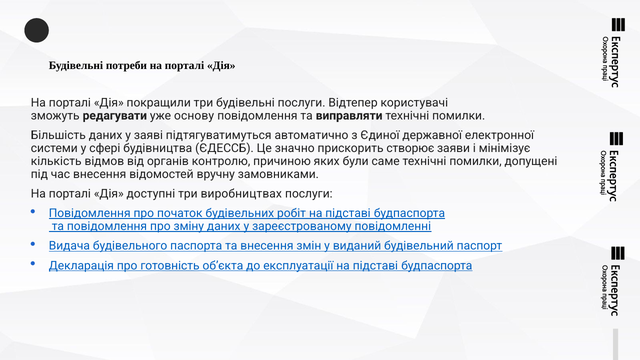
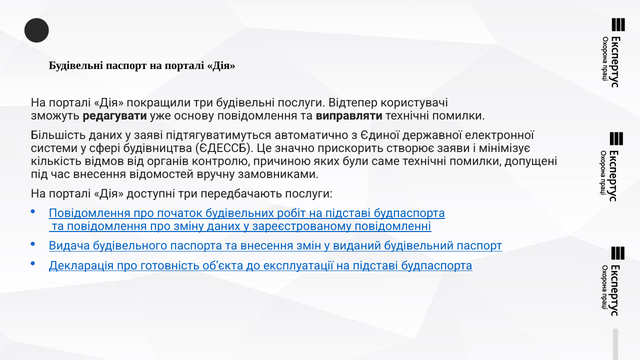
Будівельні потреби: потреби -> паспорт
виробництвах: виробництвах -> передбачають
